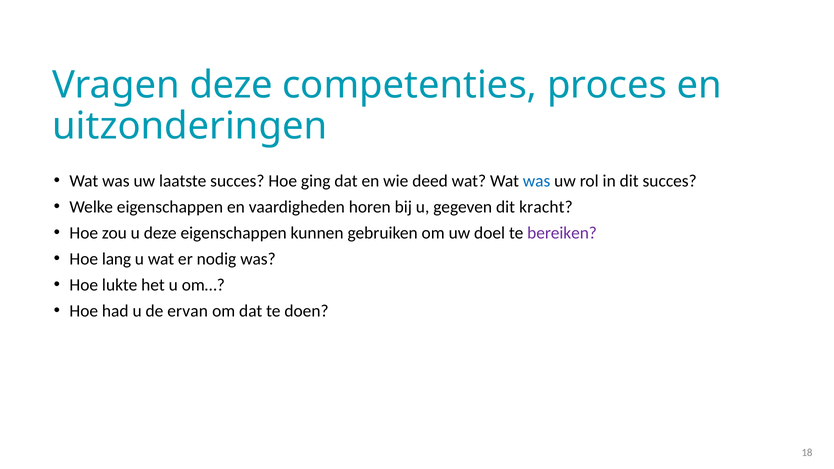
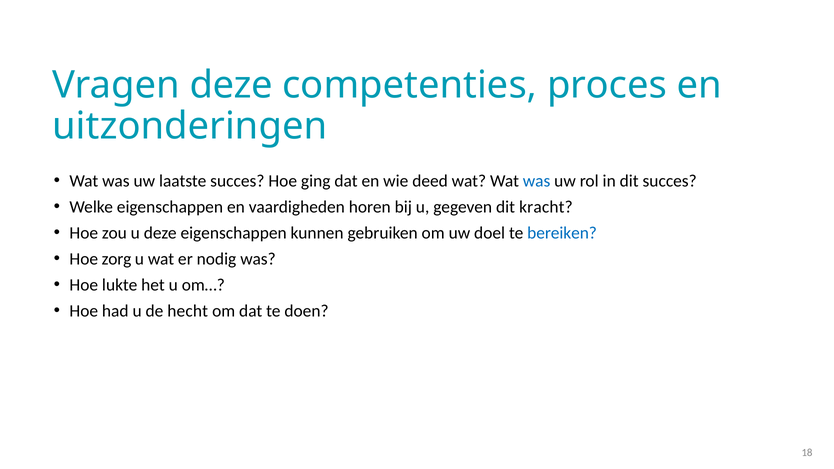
bereiken colour: purple -> blue
lang: lang -> zorg
ervan: ervan -> hecht
